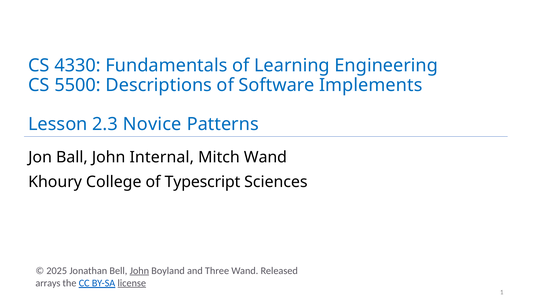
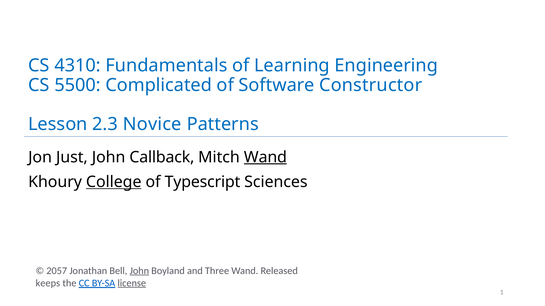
4330: 4330 -> 4310
Descriptions: Descriptions -> Complicated
Implements: Implements -> Constructor
Ball: Ball -> Just
Internal: Internal -> Callback
Wand at (265, 157) underline: none -> present
College underline: none -> present
2025: 2025 -> 2057
arrays: arrays -> keeps
